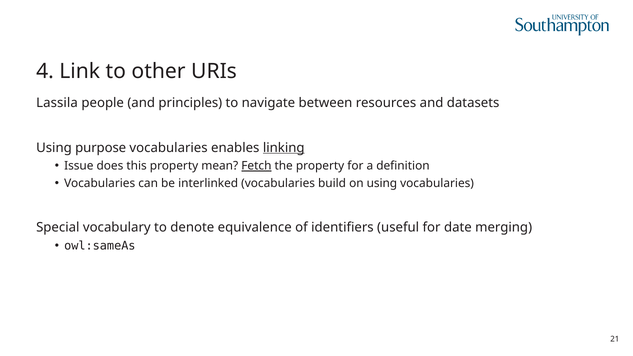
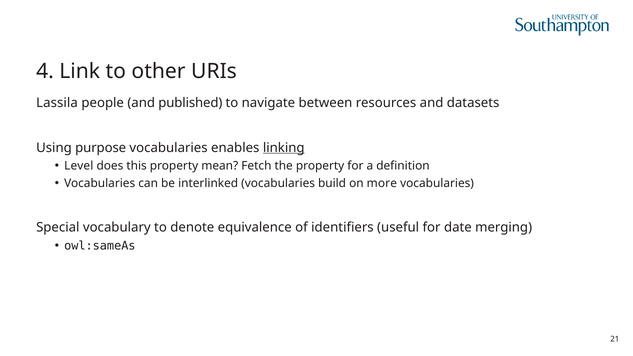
principles: principles -> published
Issue: Issue -> Level
Fetch underline: present -> none
on using: using -> more
